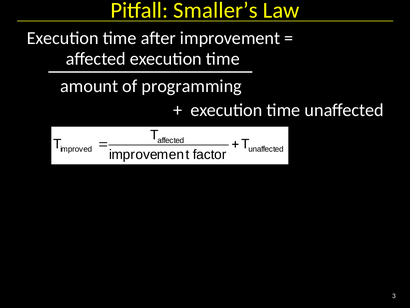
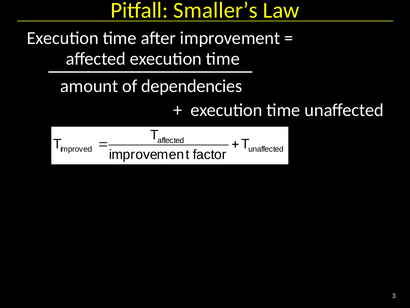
programming: programming -> dependencies
